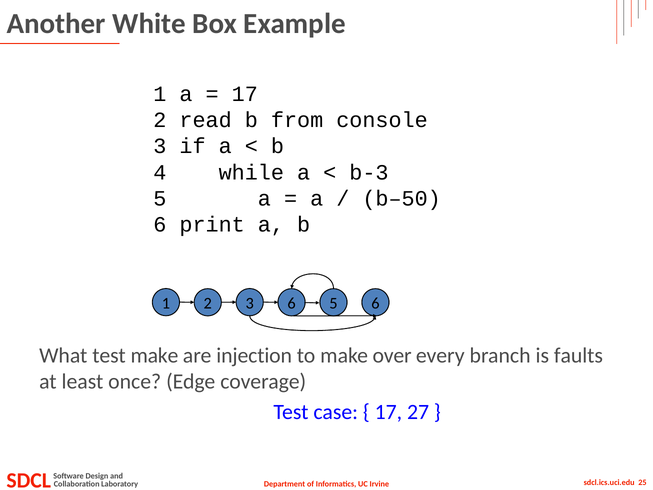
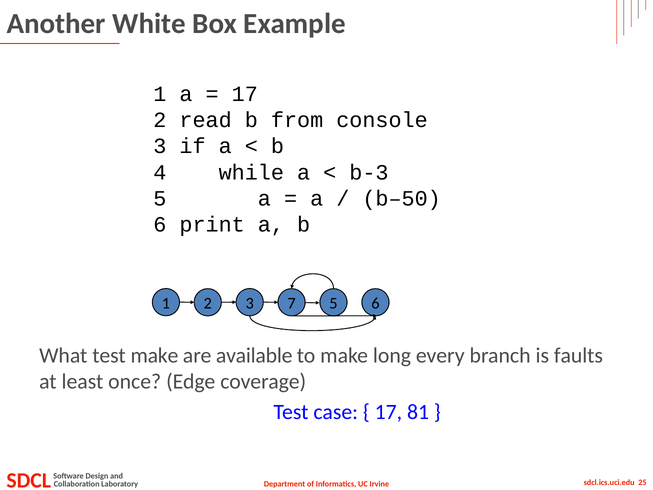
2 6: 6 -> 7
injection: injection -> available
over: over -> long
27: 27 -> 81
